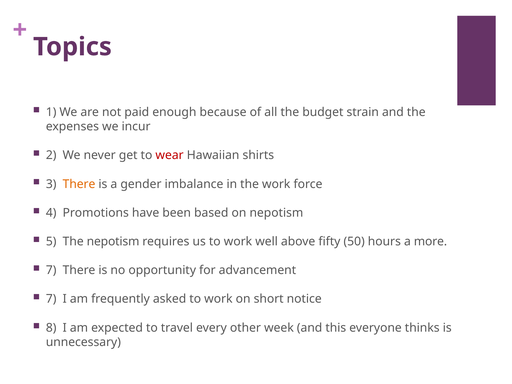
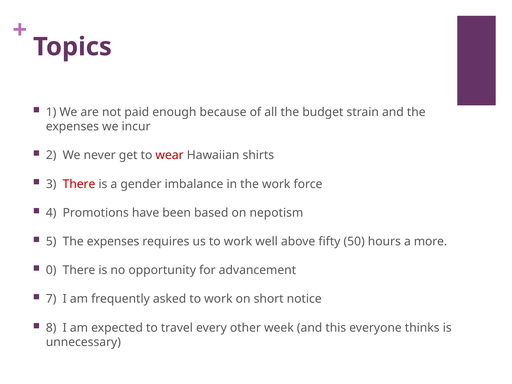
There at (79, 184) colour: orange -> red
5 The nepotism: nepotism -> expenses
7 at (51, 270): 7 -> 0
